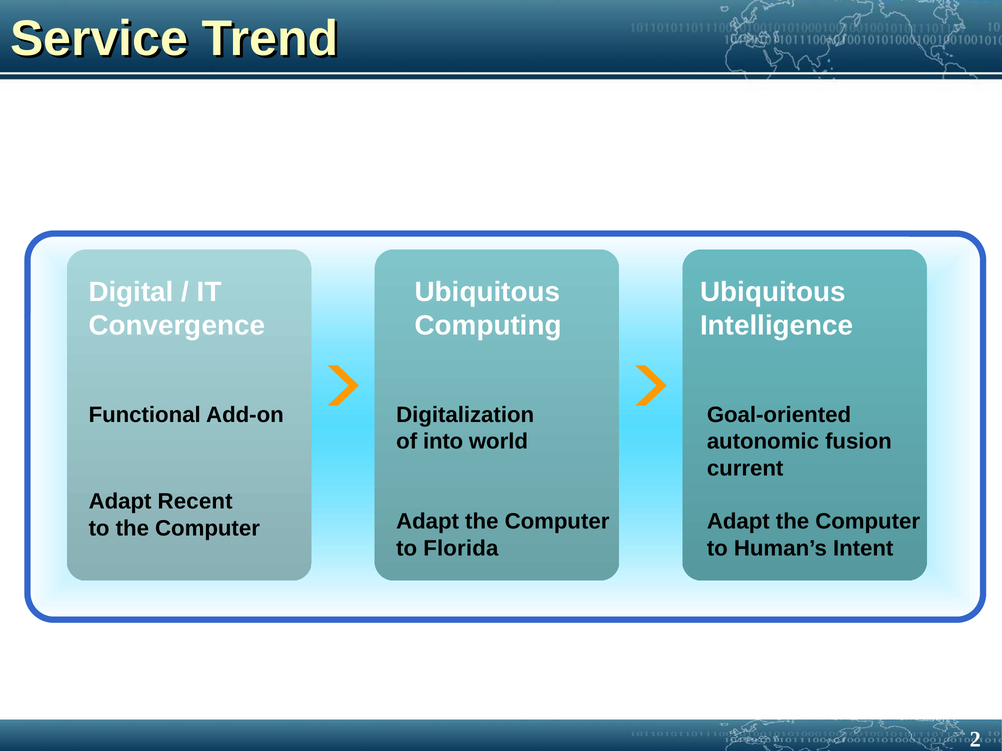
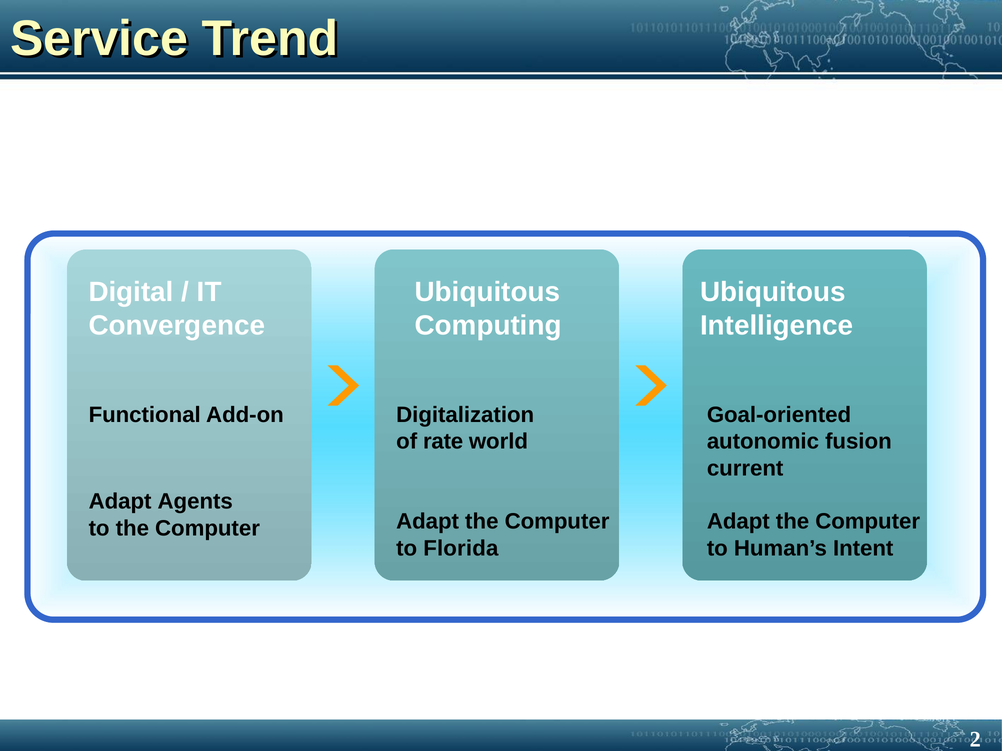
into: into -> rate
Recent: Recent -> Agents
